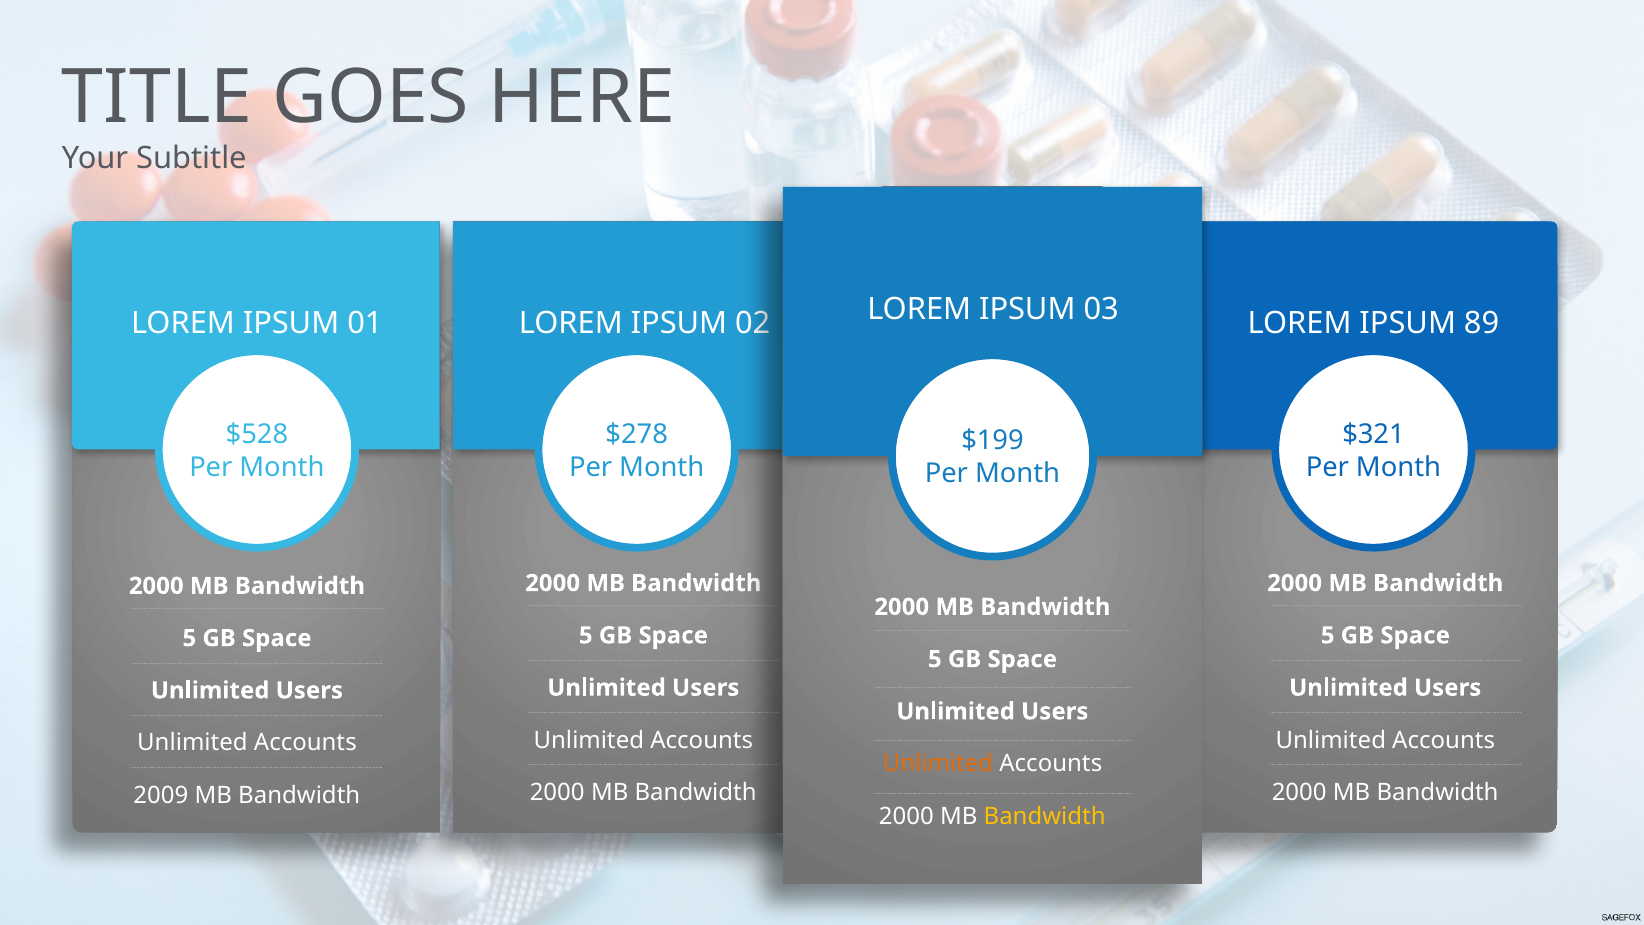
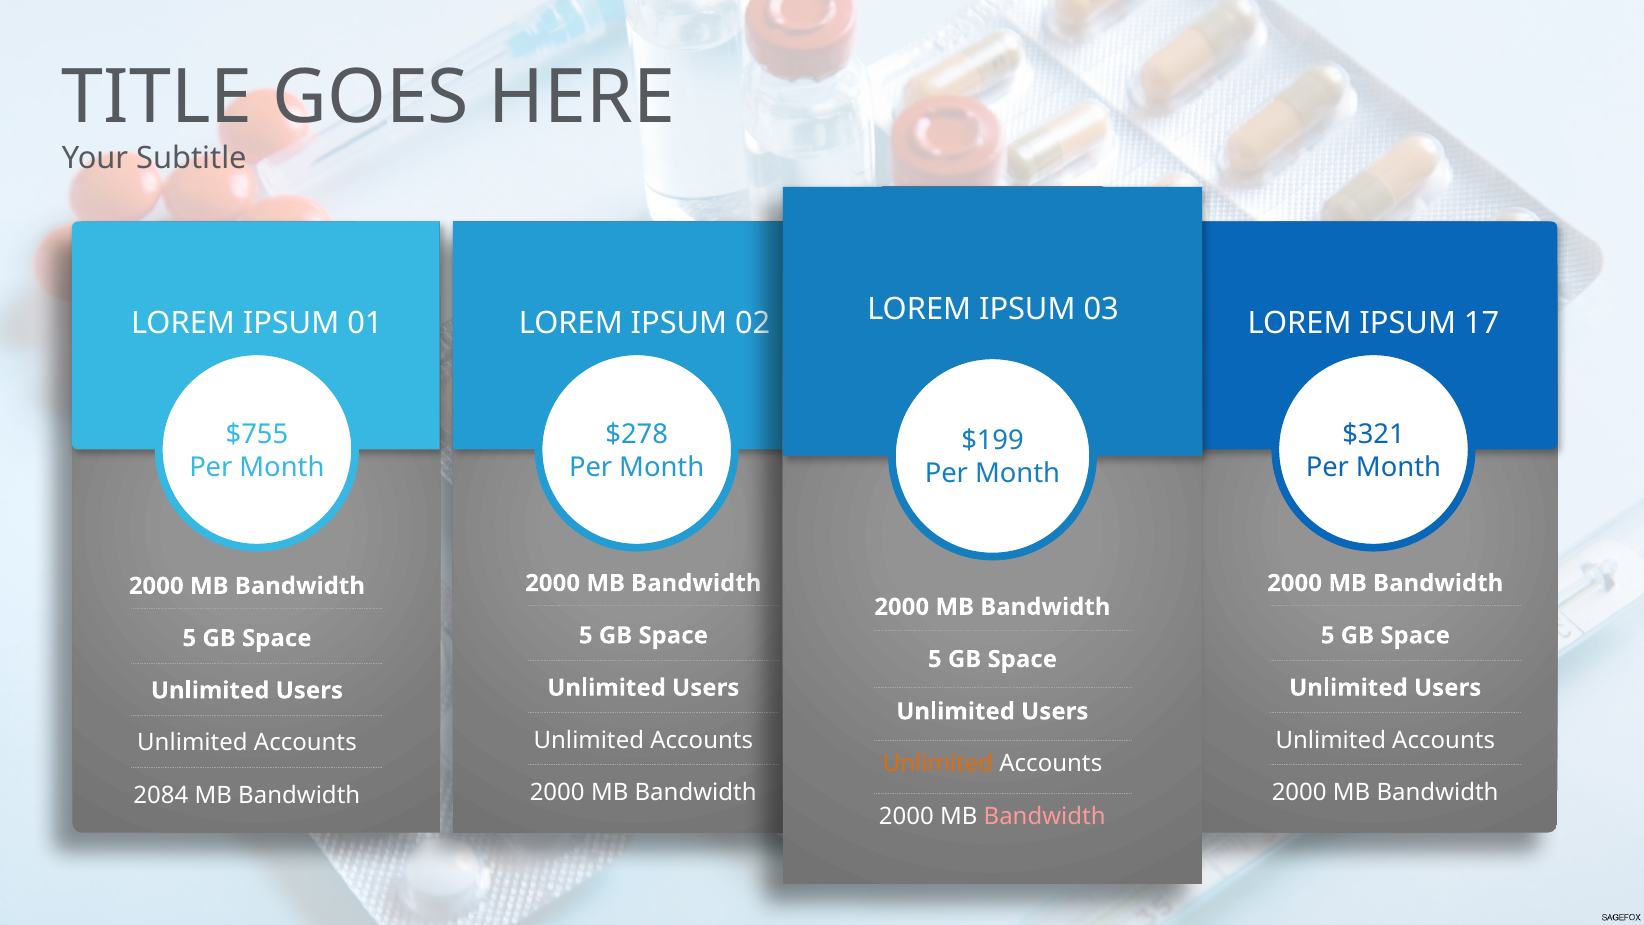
89: 89 -> 17
$528: $528 -> $755
2009: 2009 -> 2084
Bandwidth at (1045, 816) colour: yellow -> pink
